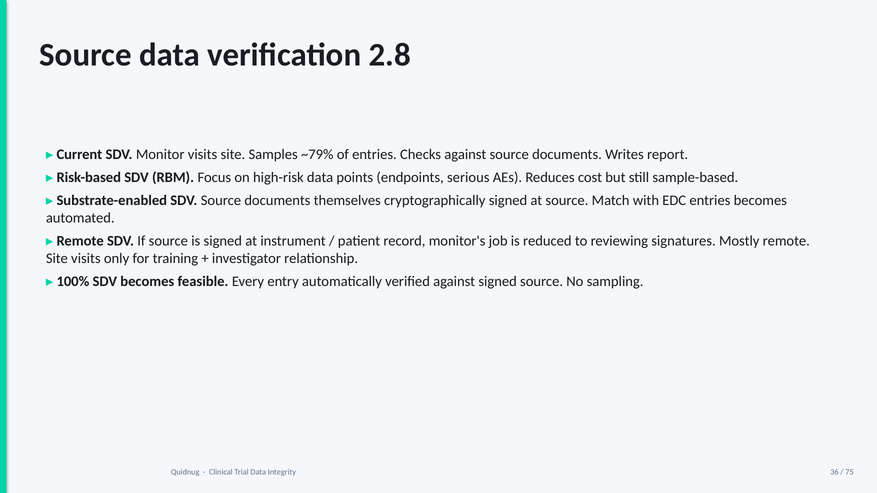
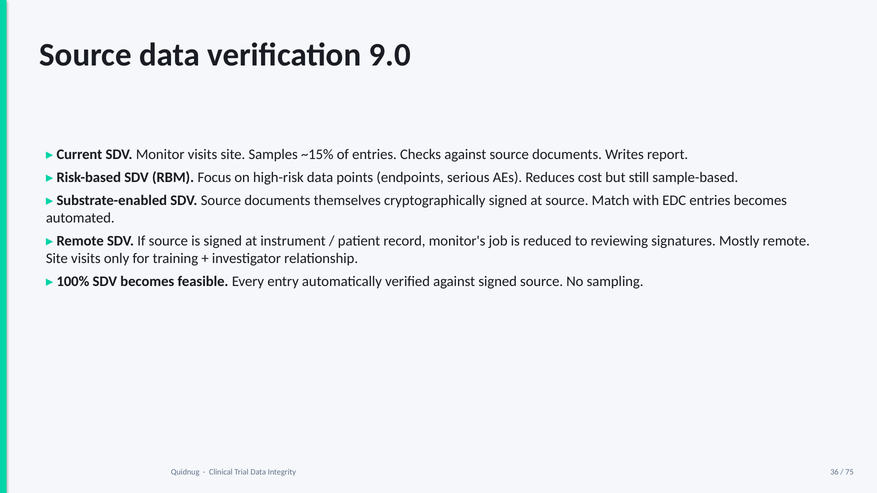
2.8: 2.8 -> 9.0
~79%: ~79% -> ~15%
